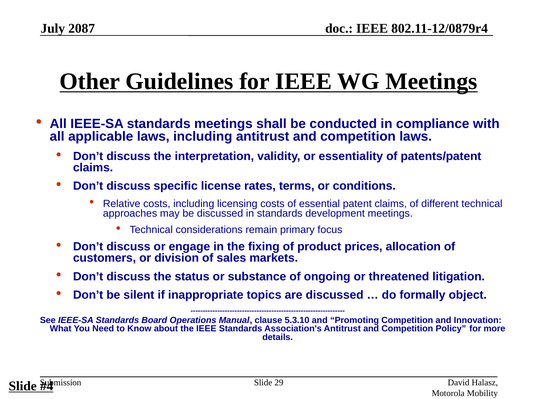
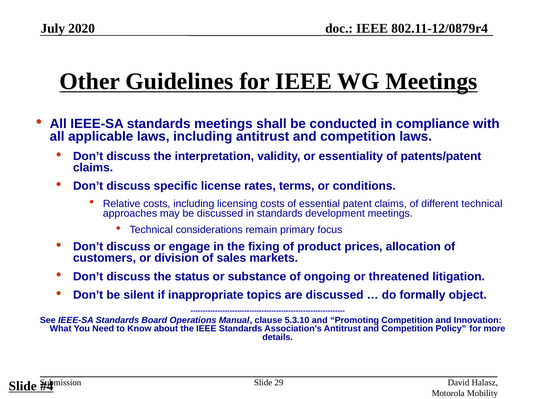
2087: 2087 -> 2020
